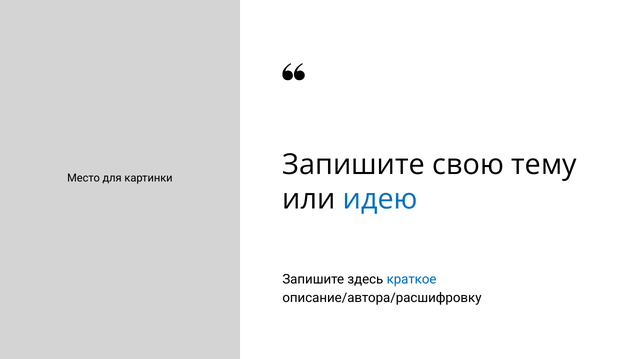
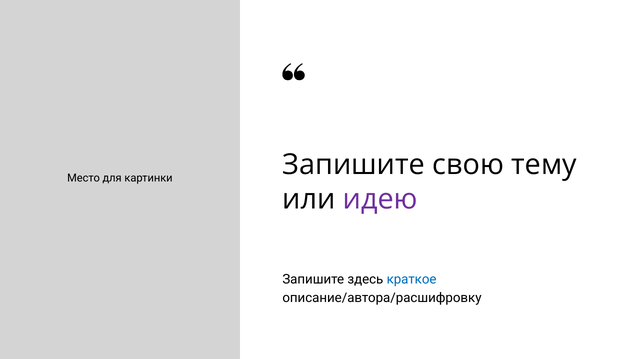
идею colour: blue -> purple
